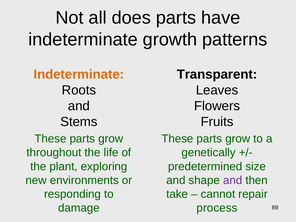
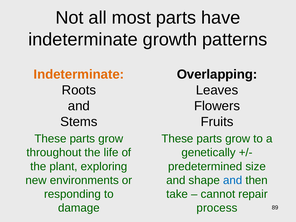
does: does -> most
Transparent: Transparent -> Overlapping
and at (233, 180) colour: purple -> blue
